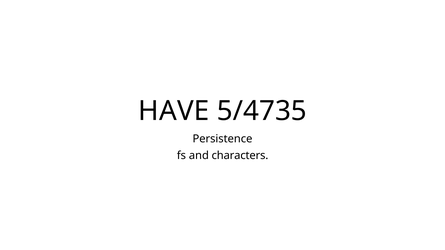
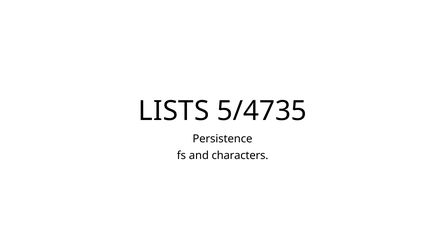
HAVE: HAVE -> LISTS
